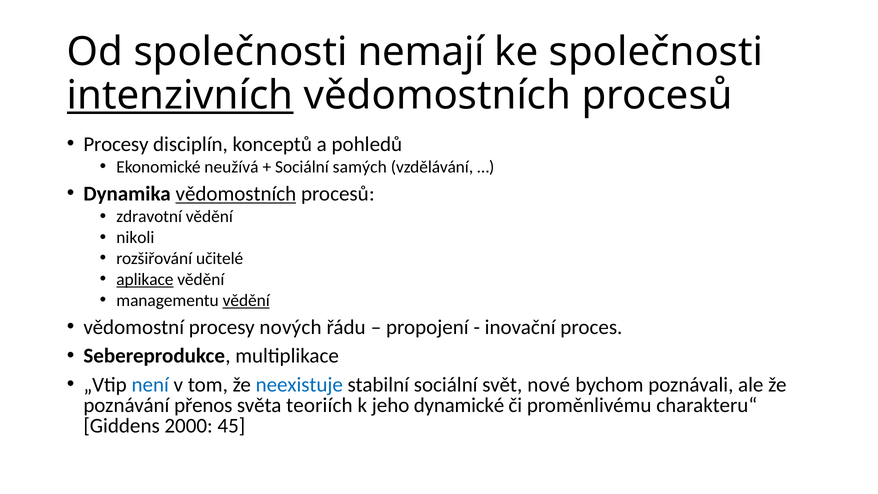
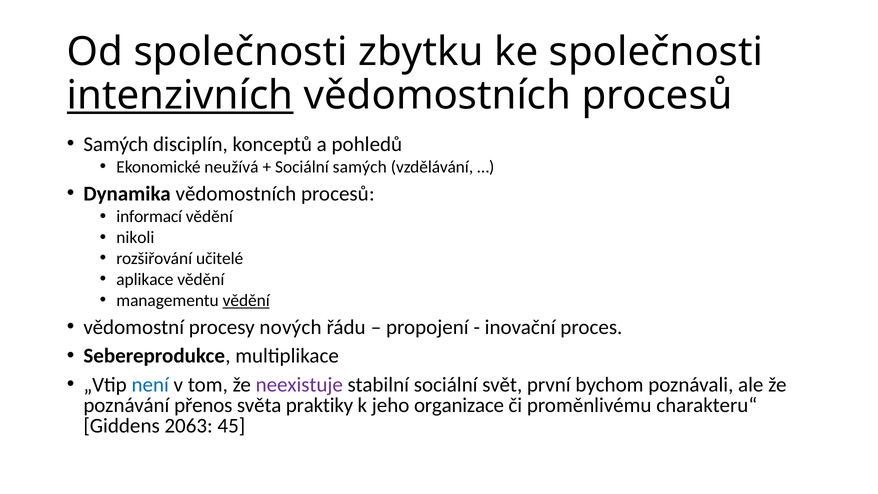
nemají: nemají -> zbytku
Procesy at (116, 144): Procesy -> Samých
vědomostních at (236, 194) underline: present -> none
zdravotní: zdravotní -> informací
aplikace underline: present -> none
neexistuje colour: blue -> purple
nové: nové -> první
teoriích: teoriích -> praktiky
dynamické: dynamické -> organizace
2000: 2000 -> 2063
